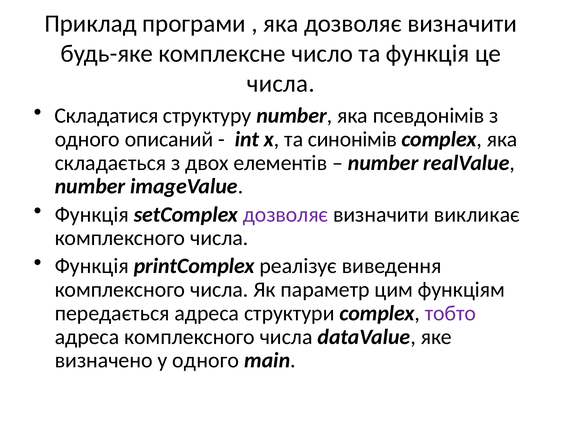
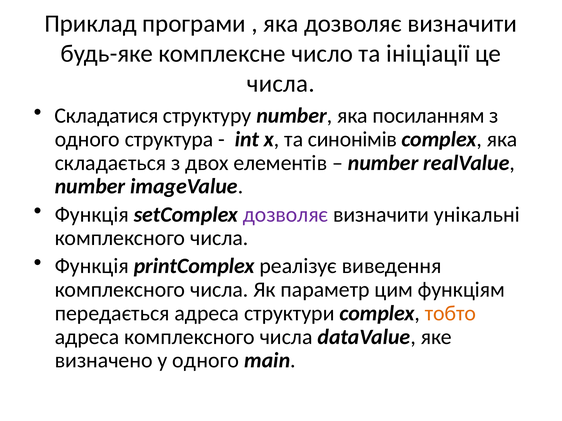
та функція: функція -> ініціації
псевдонімів: псевдонімів -> посиланням
описаний: описаний -> структура
викликає: викликає -> унікальні
тобто colour: purple -> orange
